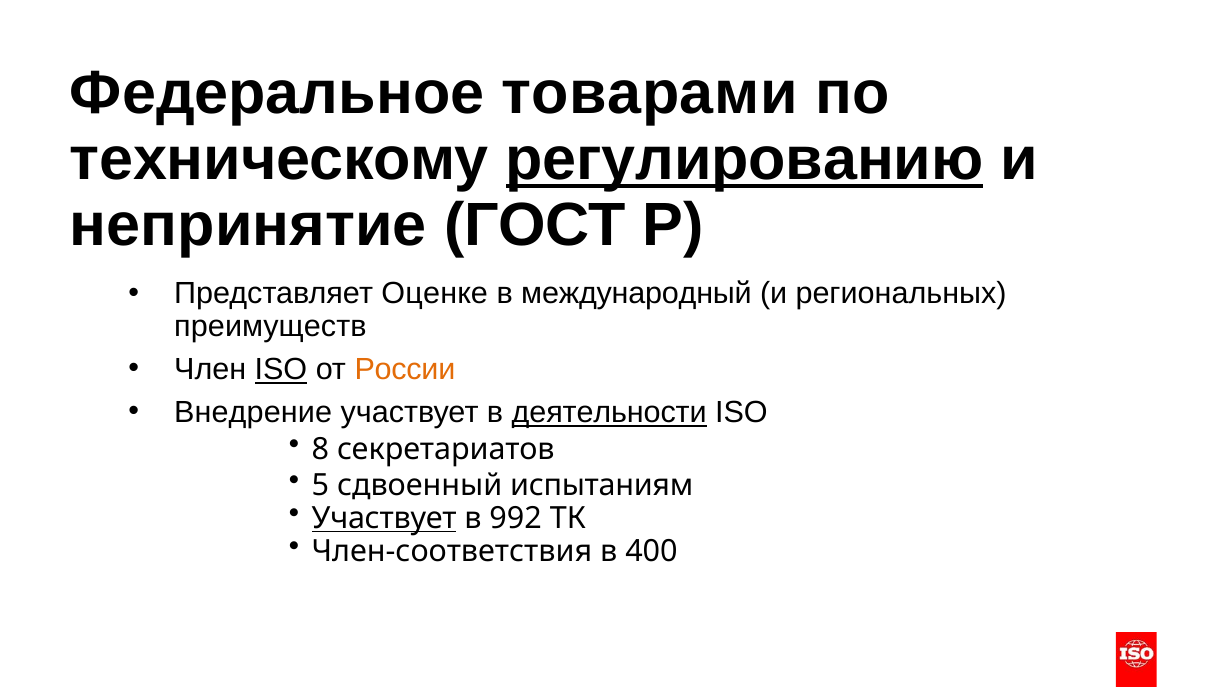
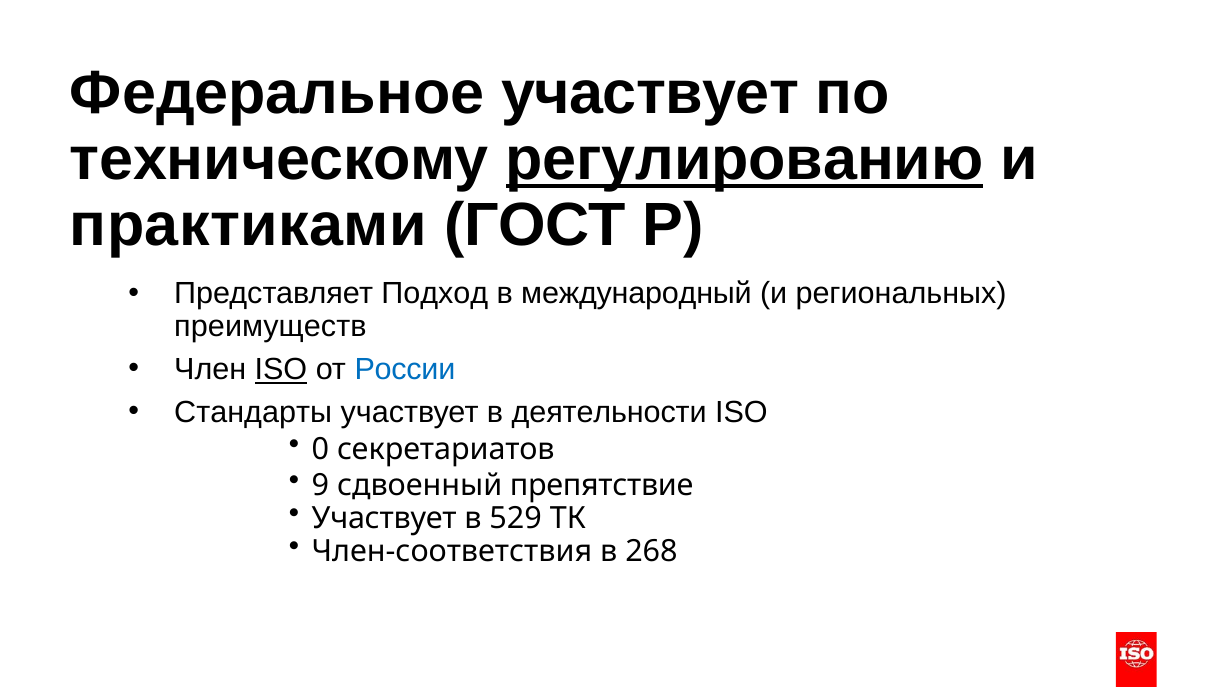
Федеральное товарами: товарами -> участвует
непринятие: непринятие -> практиками
Оценке: Оценке -> Подход
России colour: orange -> blue
Внедрение: Внедрение -> Стандарты
деятельности underline: present -> none
8: 8 -> 0
5: 5 -> 9
испытаниям: испытаниям -> препятствие
Участвует at (384, 519) underline: present -> none
992: 992 -> 529
400: 400 -> 268
